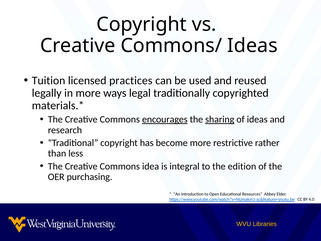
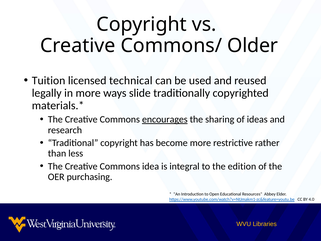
Commons/ Ideas: Ideas -> Older
practices: practices -> technical
legal: legal -> slide
sharing underline: present -> none
